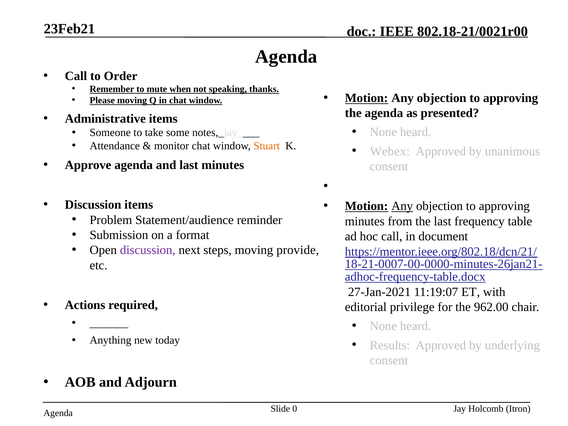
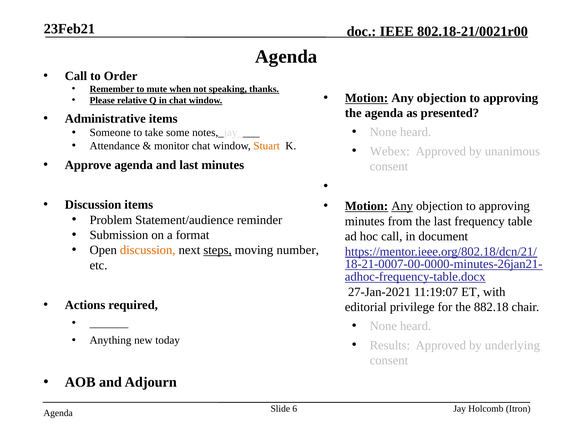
Please moving: moving -> relative
discussion at (148, 250) colour: purple -> orange
steps underline: none -> present
provide: provide -> number
962.00: 962.00 -> 882.18
0: 0 -> 6
